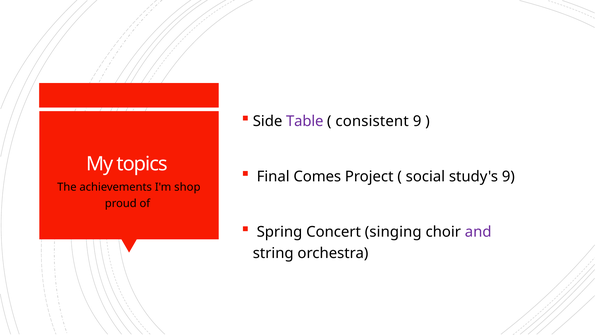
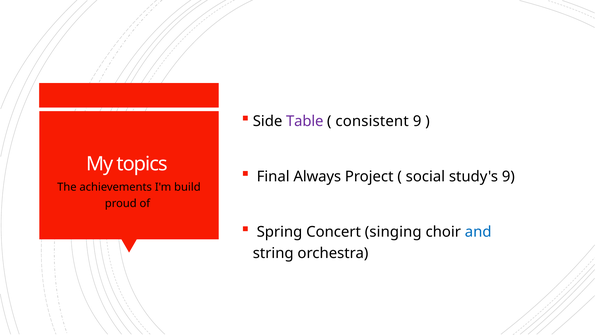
Comes: Comes -> Always
shop: shop -> build
and colour: purple -> blue
